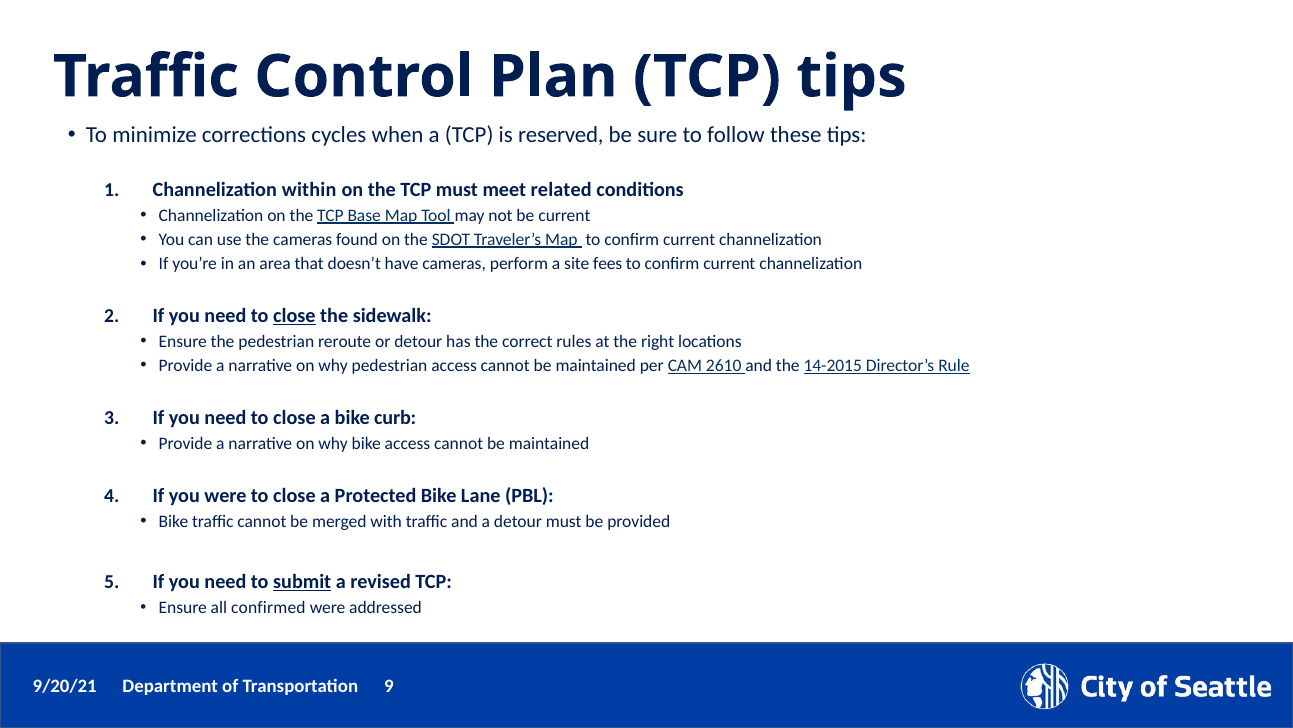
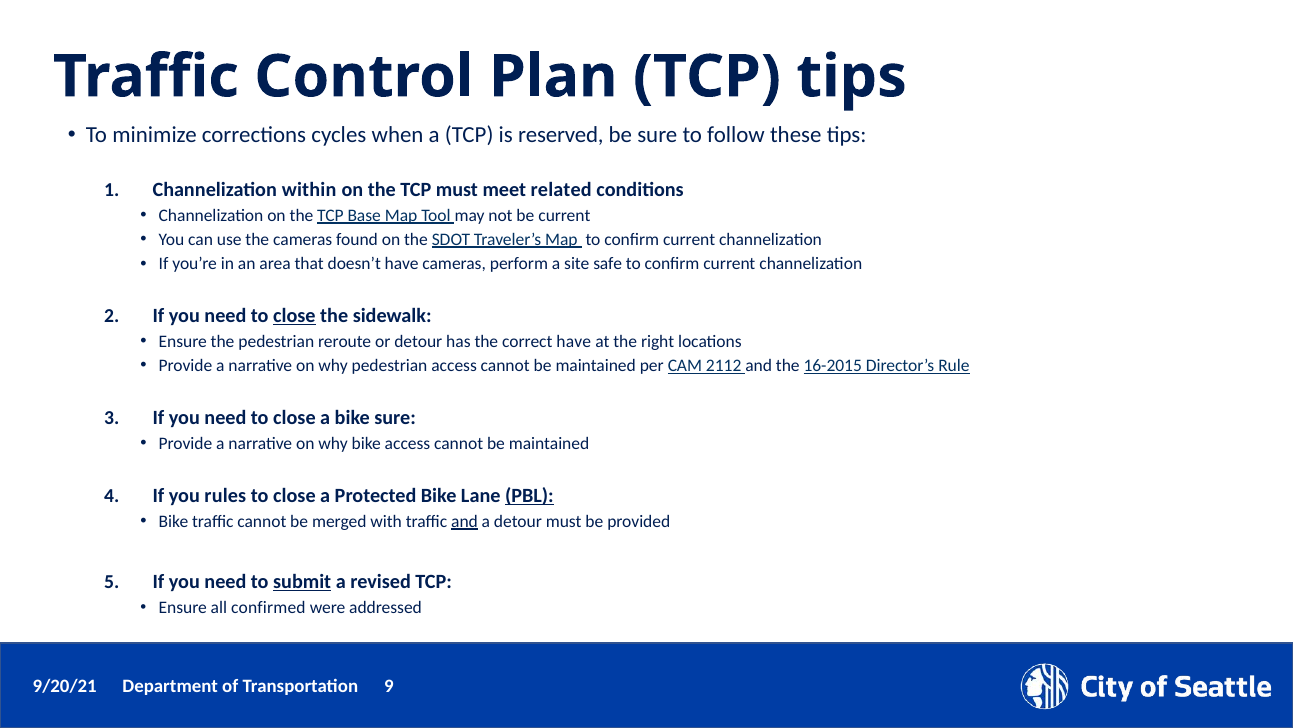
fees: fees -> safe
correct rules: rules -> have
2610: 2610 -> 2112
14-2015: 14-2015 -> 16-2015
bike curb: curb -> sure
you were: were -> rules
PBL underline: none -> present
and at (465, 521) underline: none -> present
